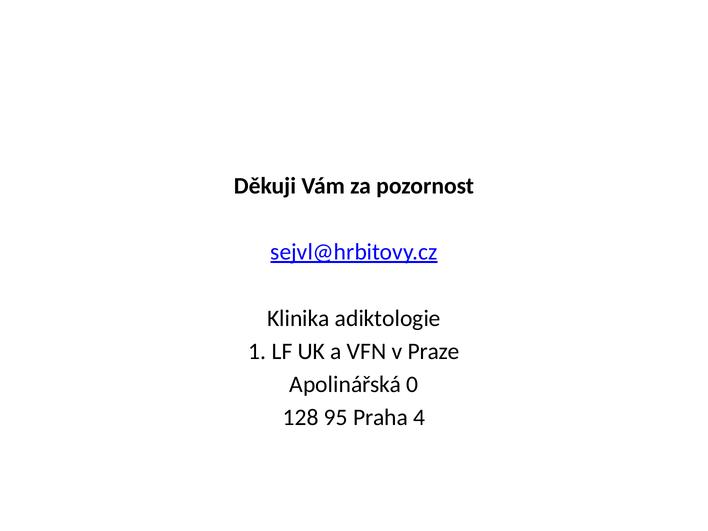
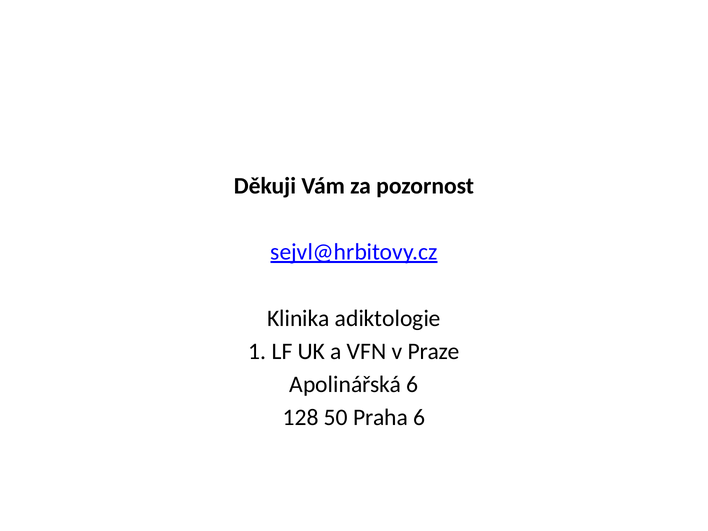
Apolinářská 0: 0 -> 6
95: 95 -> 50
Praha 4: 4 -> 6
